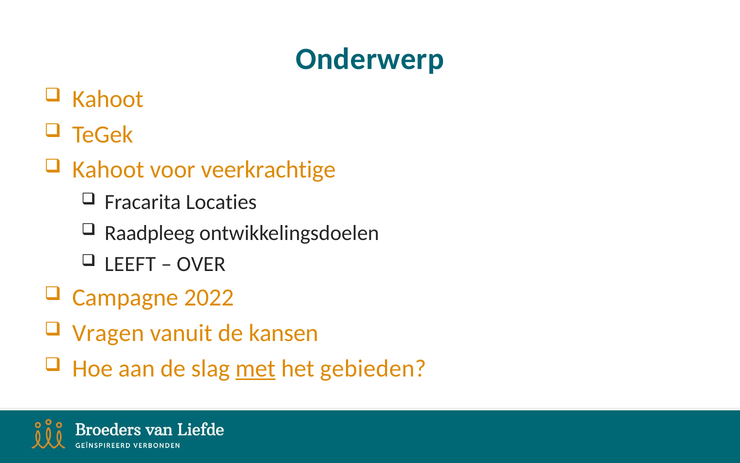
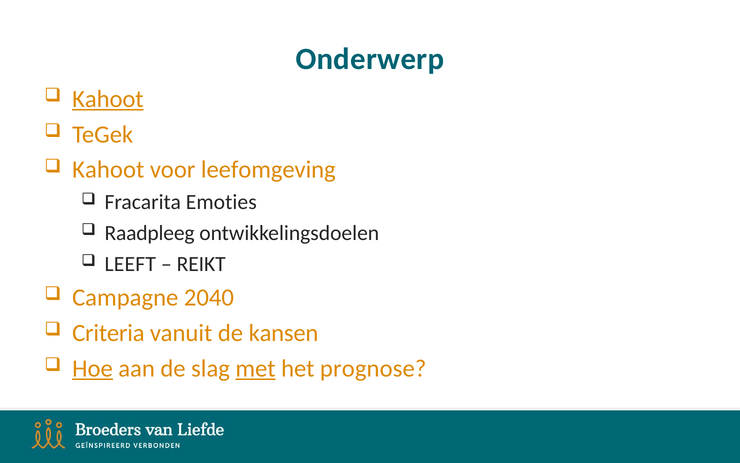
Kahoot at (108, 99) underline: none -> present
veerkrachtige: veerkrachtige -> leefomgeving
Locaties: Locaties -> Emoties
OVER: OVER -> REIKT
2022: 2022 -> 2040
Vragen: Vragen -> Criteria
Hoe underline: none -> present
gebieden: gebieden -> prognose
